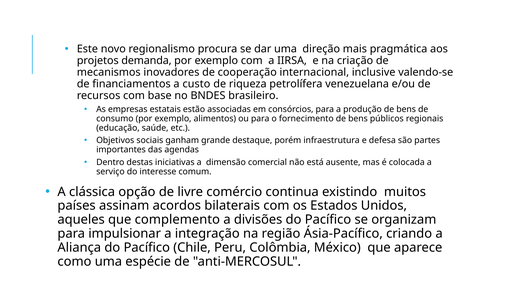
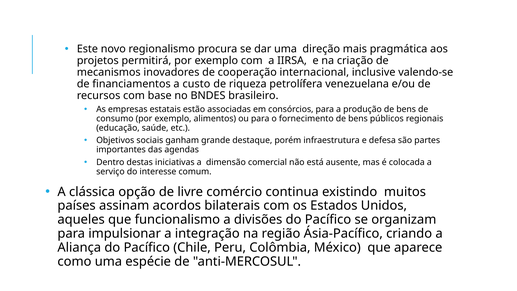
demanda: demanda -> permitirá
complemento: complemento -> funcionalismo
